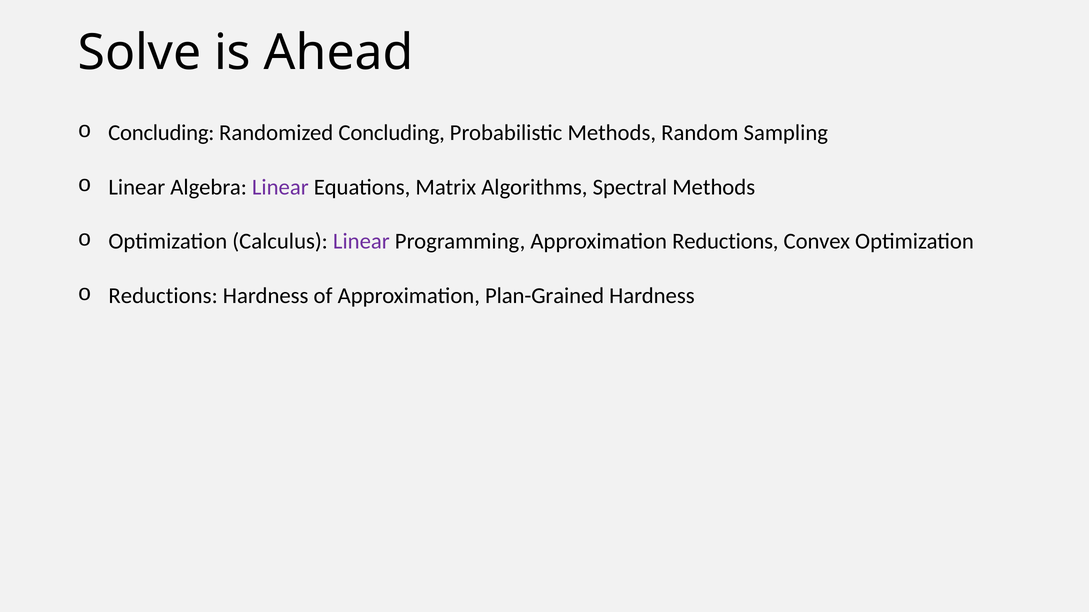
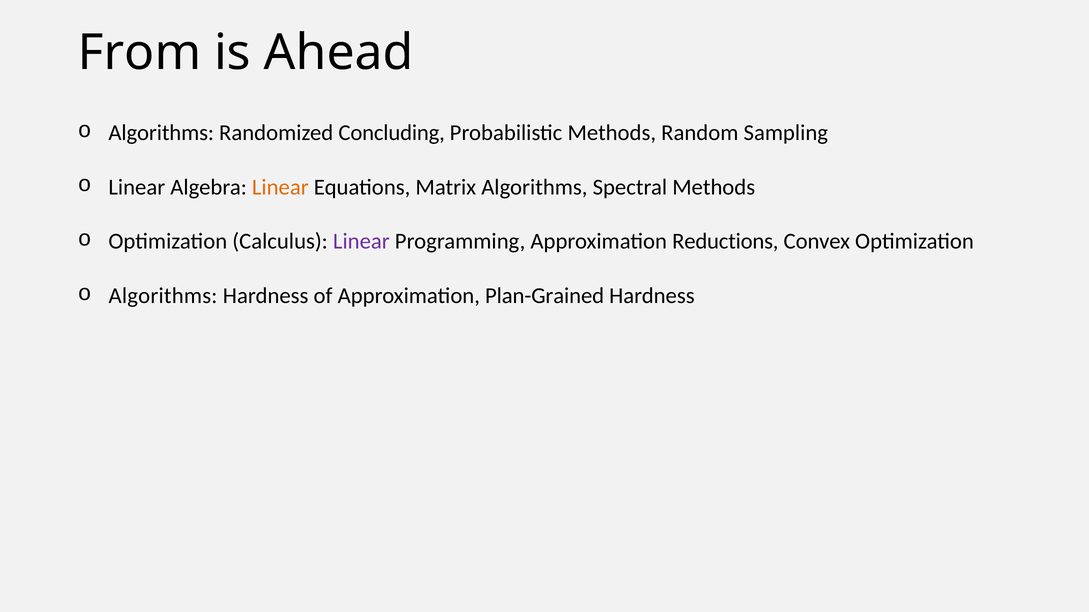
Solve: Solve -> From
Concluding at (161, 133): Concluding -> Algorithms
Linear at (280, 187) colour: purple -> orange
Reductions at (163, 296): Reductions -> Algorithms
